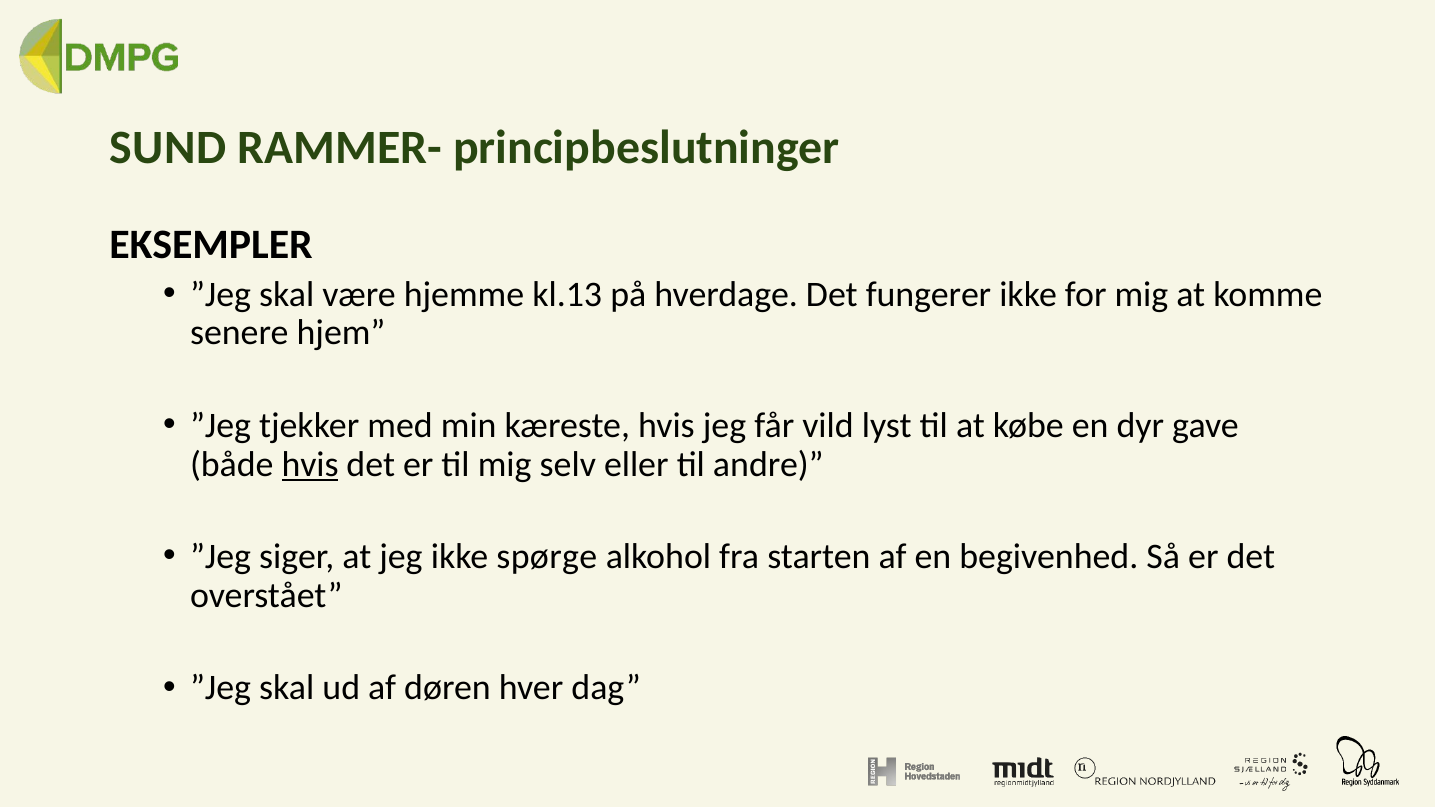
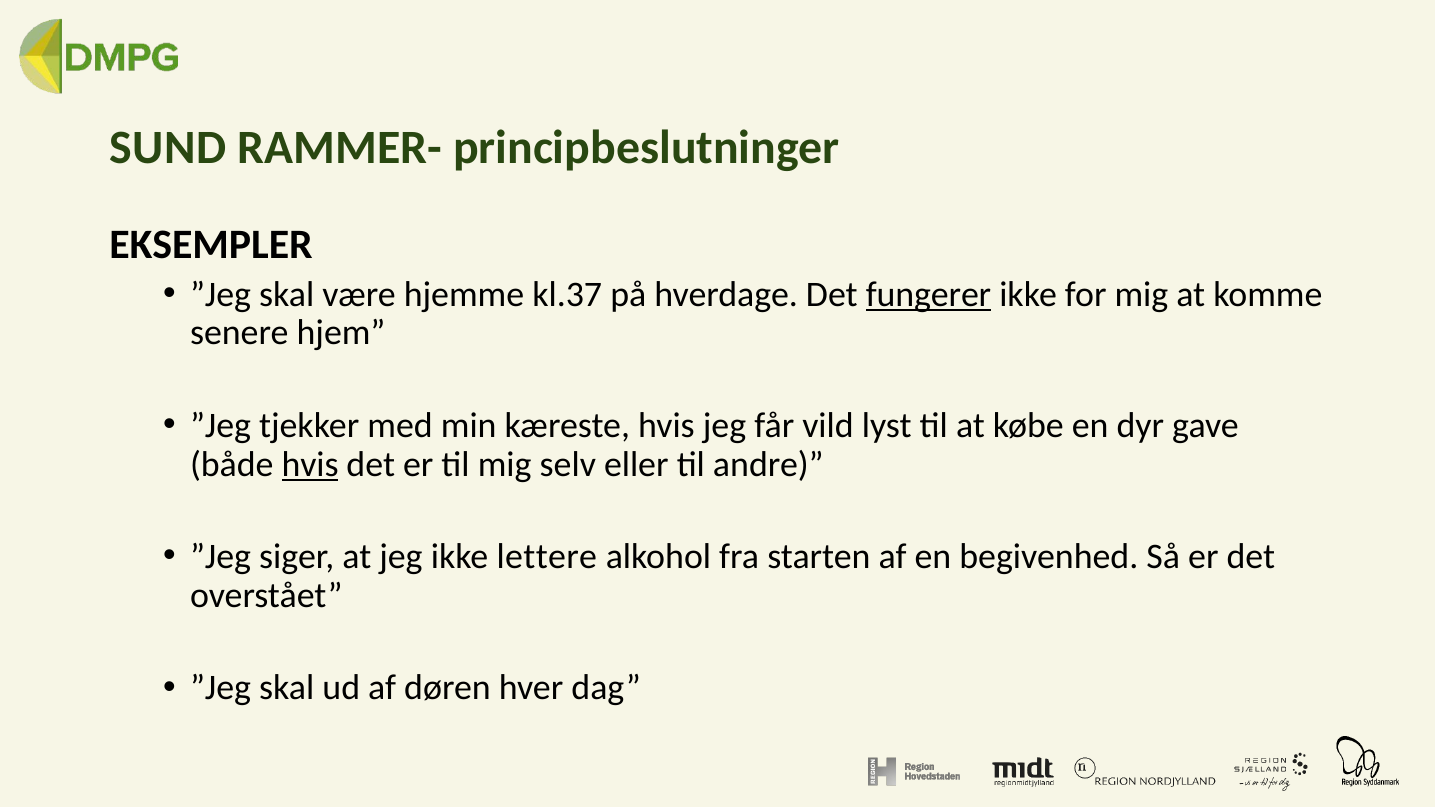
kl.13: kl.13 -> kl.37
fungerer underline: none -> present
spørge: spørge -> lettere
